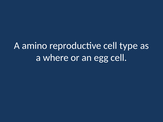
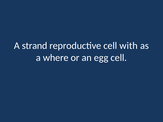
amino: amino -> strand
type: type -> with
